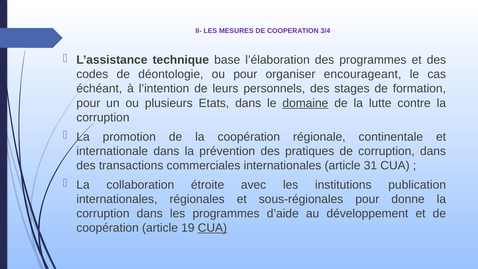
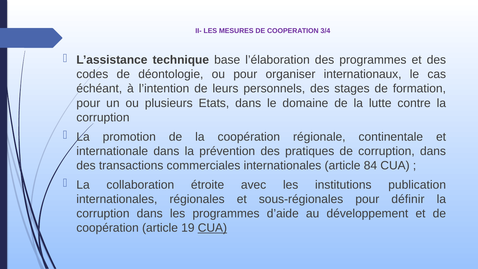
encourageant: encourageant -> internationaux
domaine underline: present -> none
31: 31 -> 84
donne: donne -> définir
